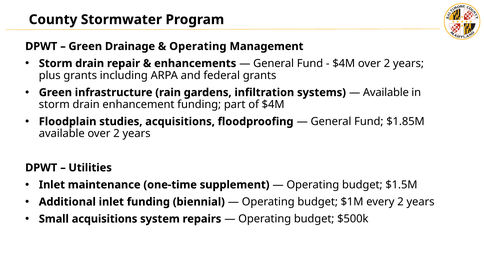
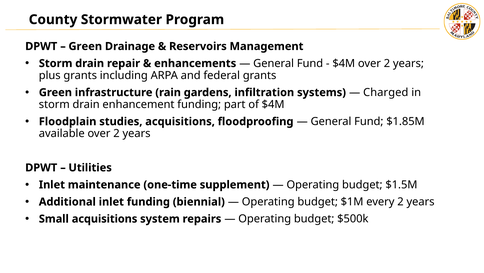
Operating at (198, 46): Operating -> Reservoirs
Available at (386, 92): Available -> Charged
